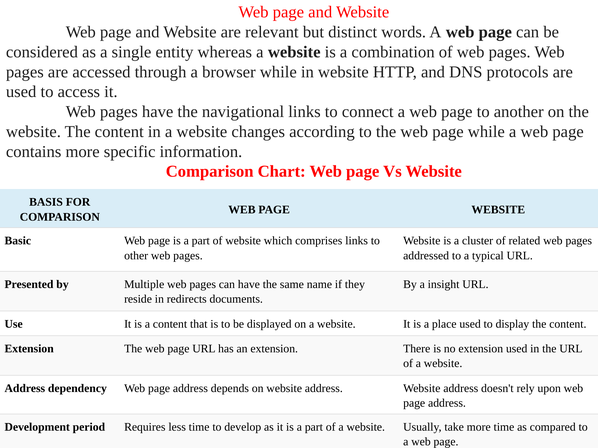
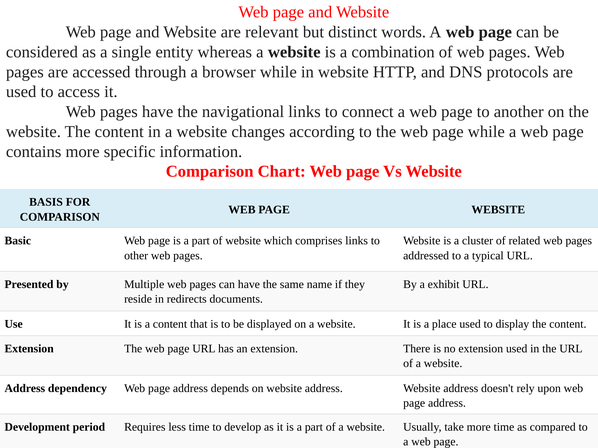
insight: insight -> exhibit
